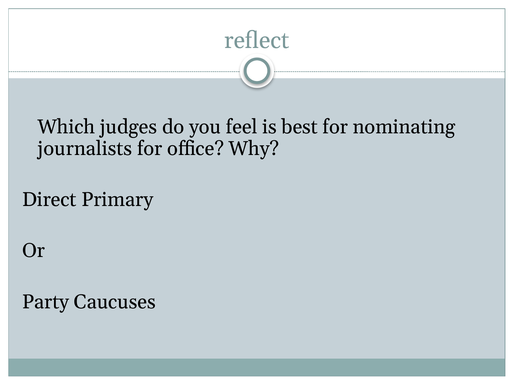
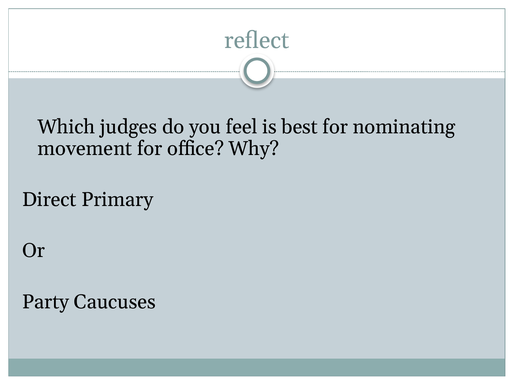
journalists: journalists -> movement
